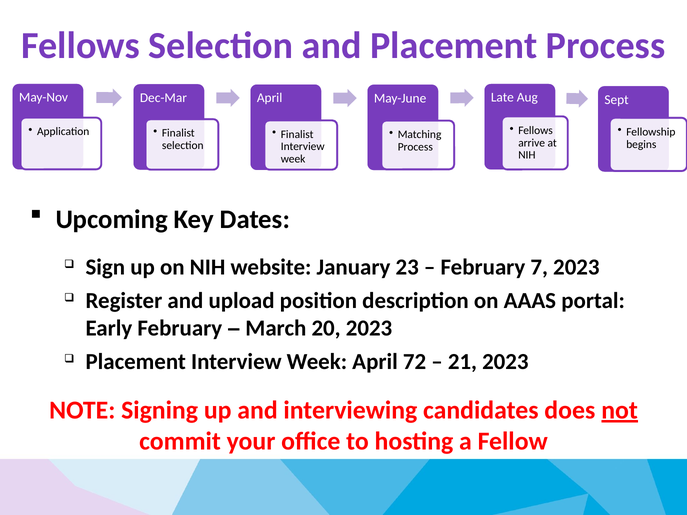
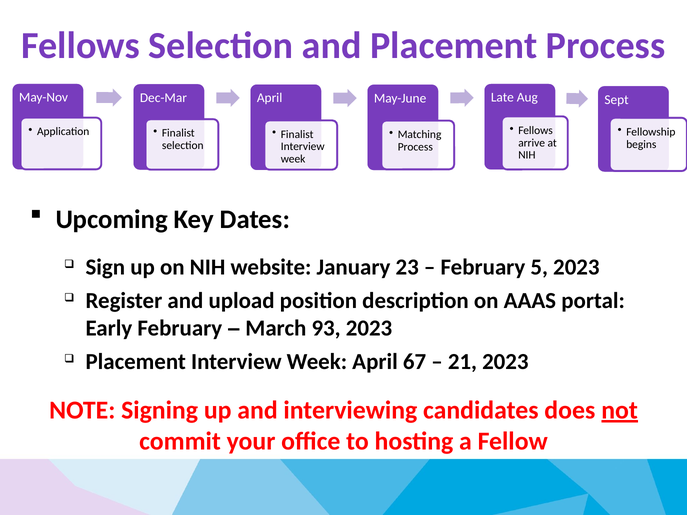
7: 7 -> 5
20: 20 -> 93
72: 72 -> 67
